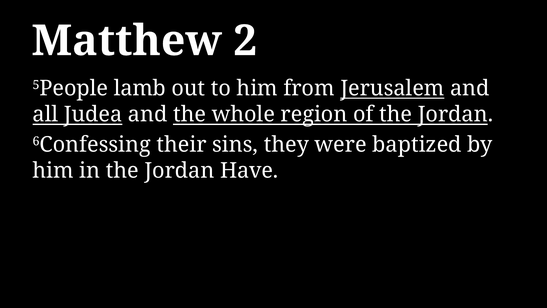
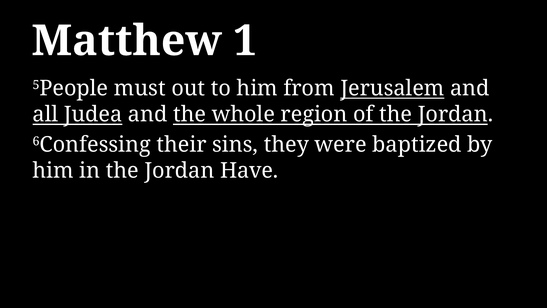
2: 2 -> 1
lamb: lamb -> must
